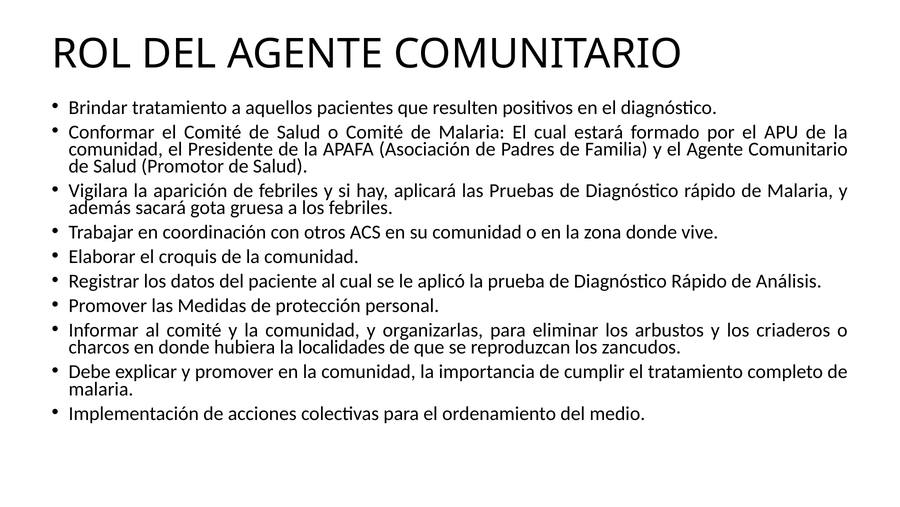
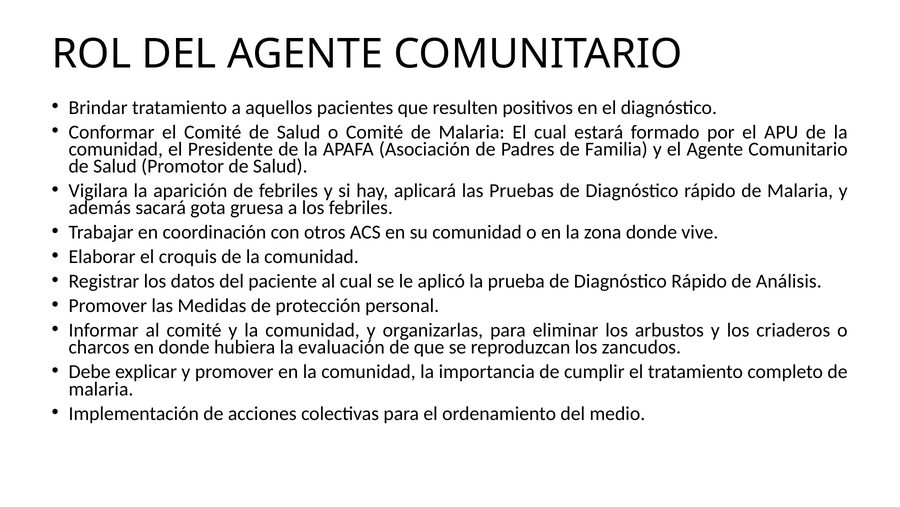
localidades: localidades -> evaluación
